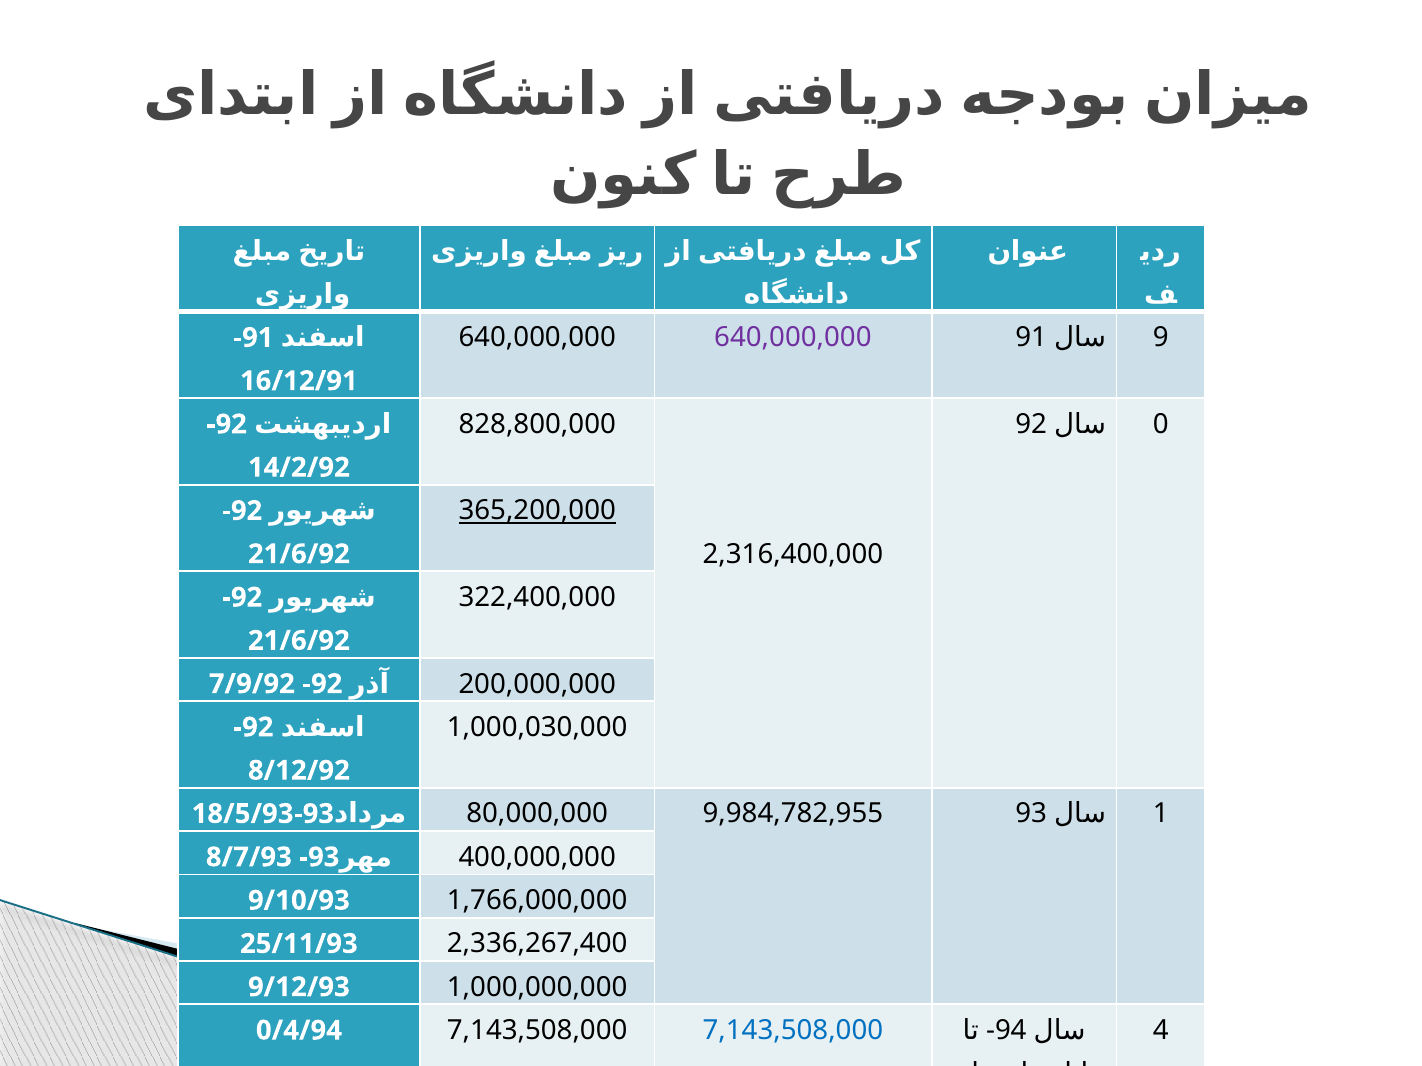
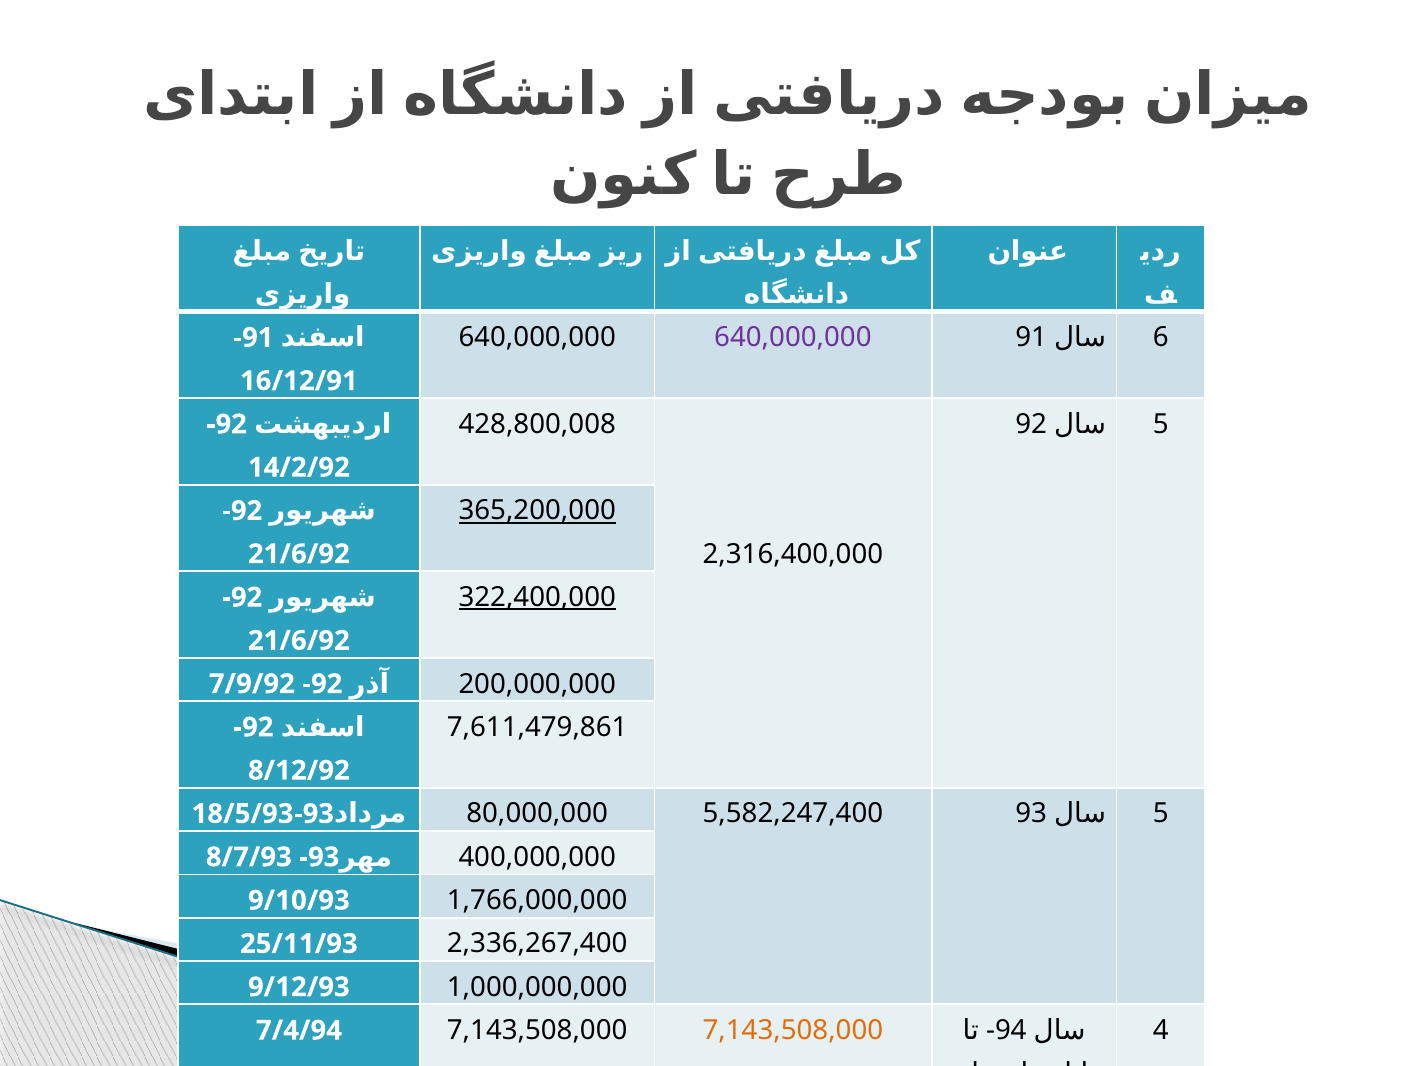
9: 9 -> 6
828,800,000: 828,800,000 -> 428,800,008
92 0: 0 -> 5
322,400,000 underline: none -> present
1,000,030,000: 1,000,030,000 -> 7,611,479,861
93 1: 1 -> 5
9,984,782,955: 9,984,782,955 -> 5,582,247,400
0/4/94: 0/4/94 -> 7/4/94
7,143,508,000 at (793, 1031) colour: blue -> orange
